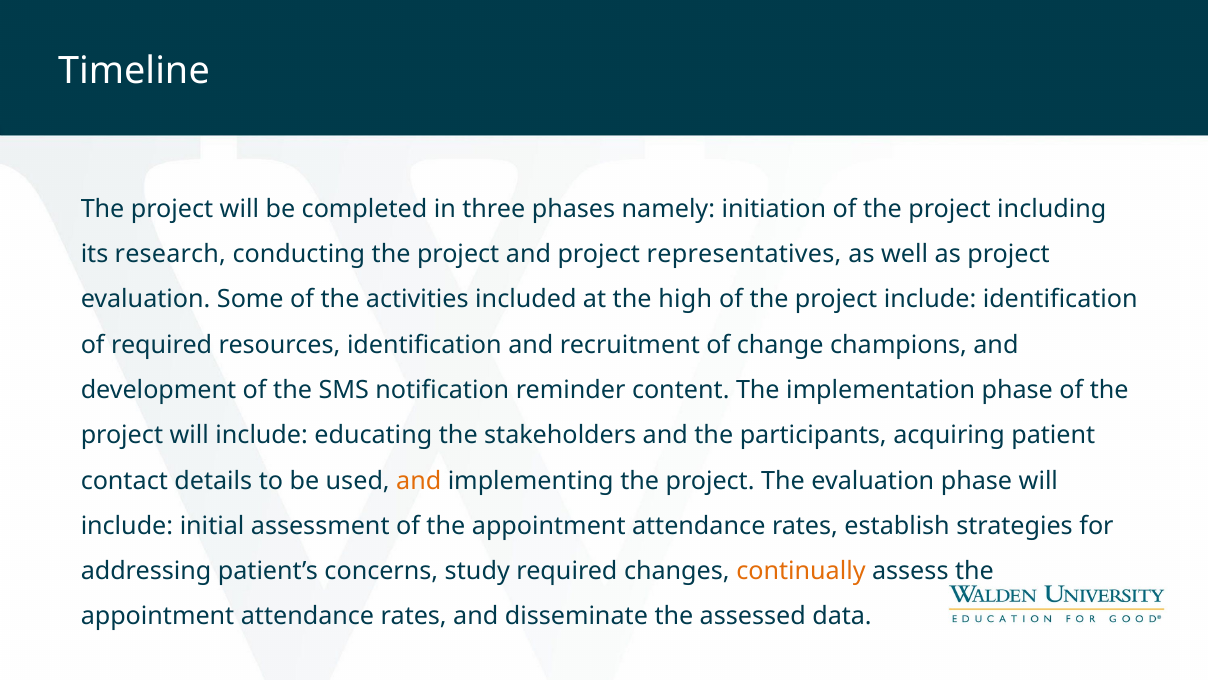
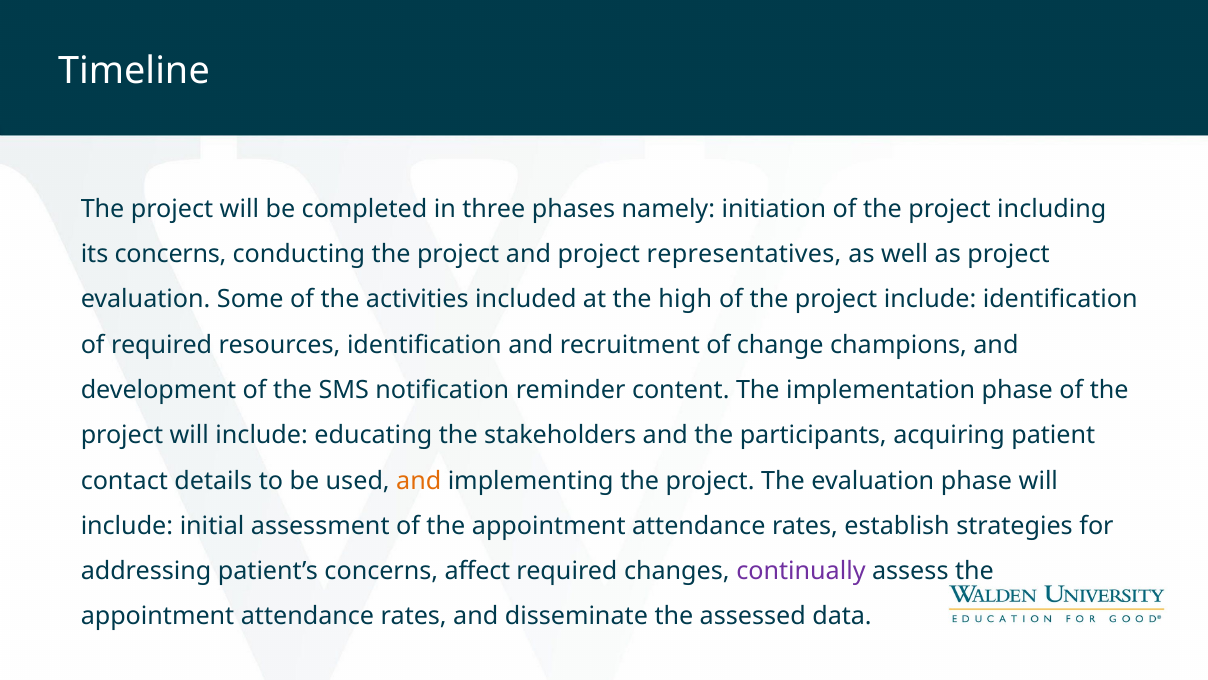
its research: research -> concerns
study: study -> affect
continually colour: orange -> purple
